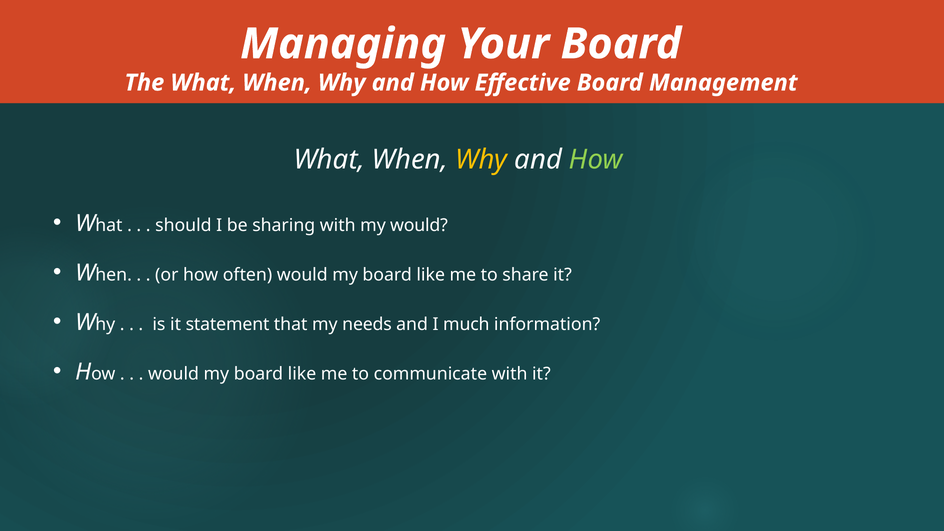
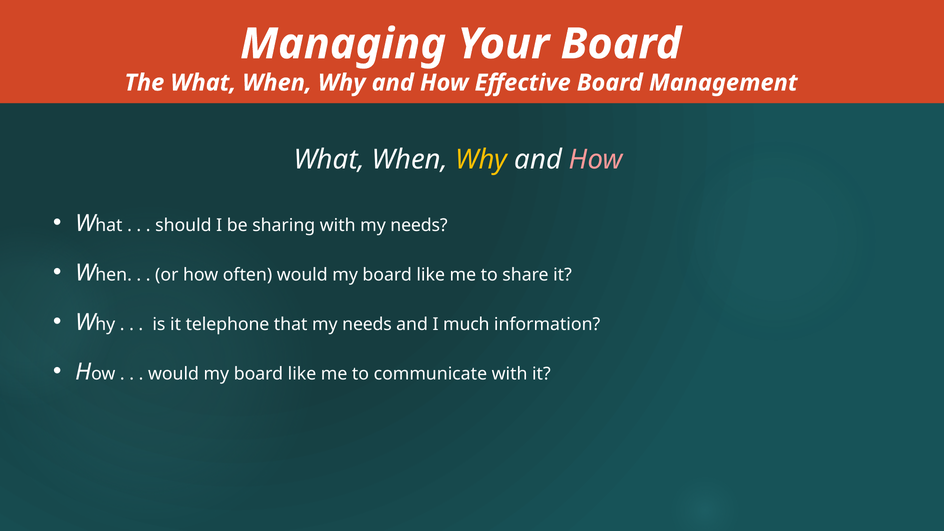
How at (596, 160) colour: light green -> pink
with my would: would -> needs
statement: statement -> telephone
